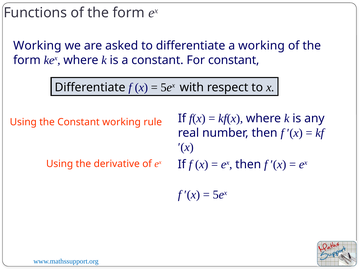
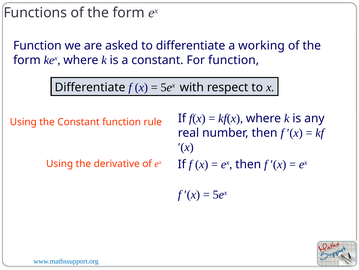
Working at (37, 46): Working -> Function
For constant: constant -> function
Constant working: working -> function
